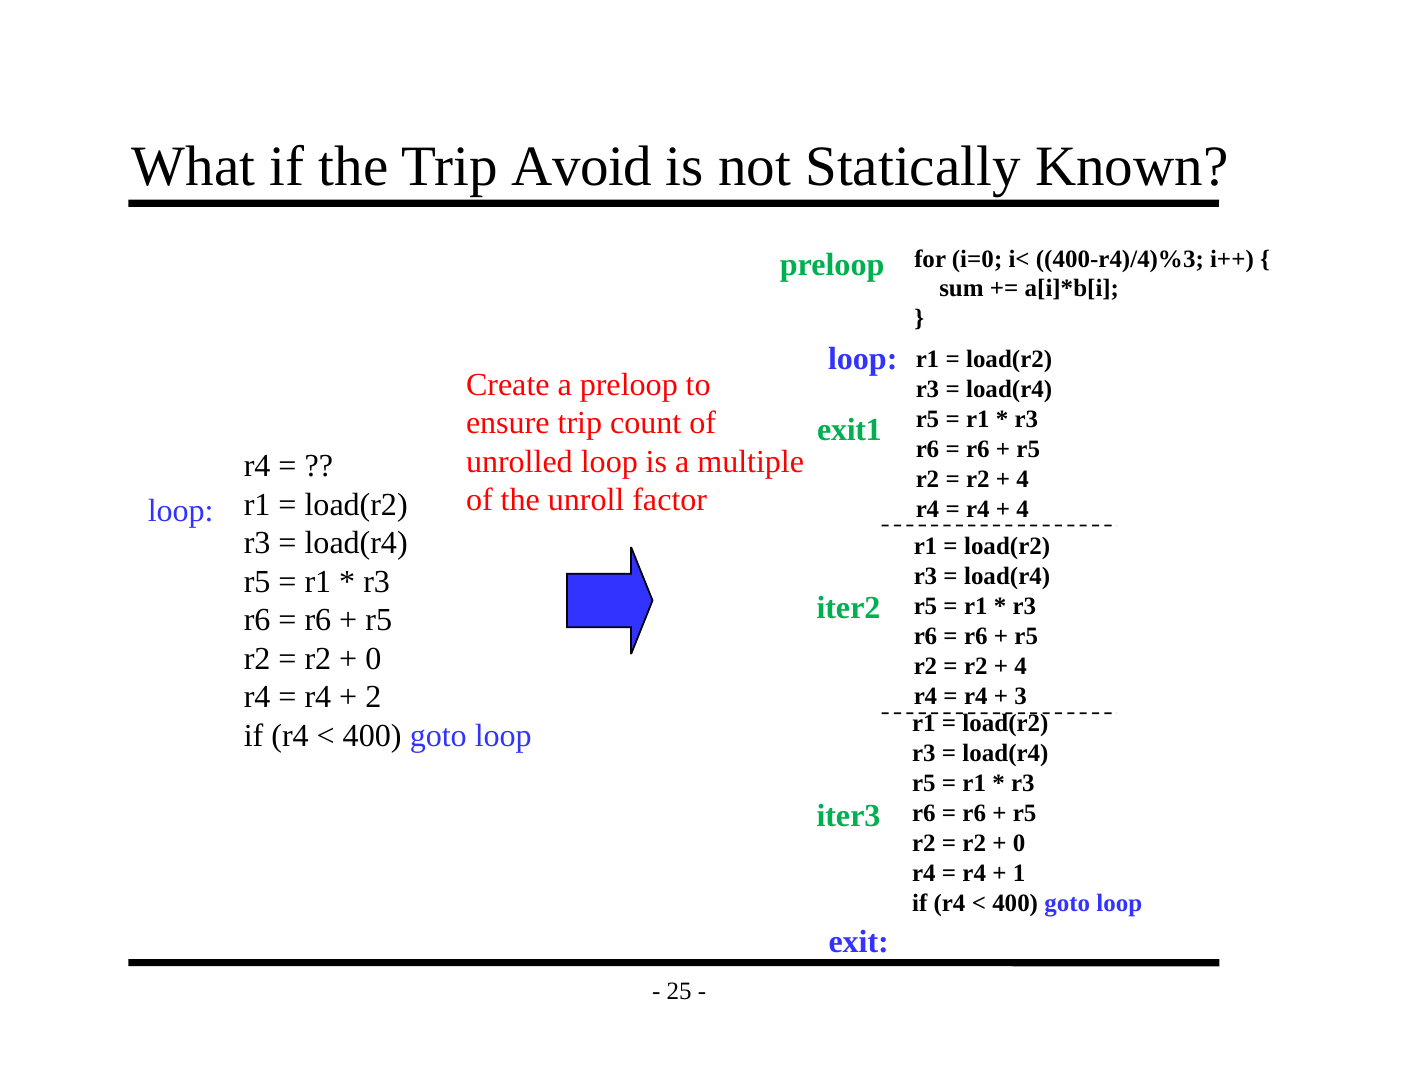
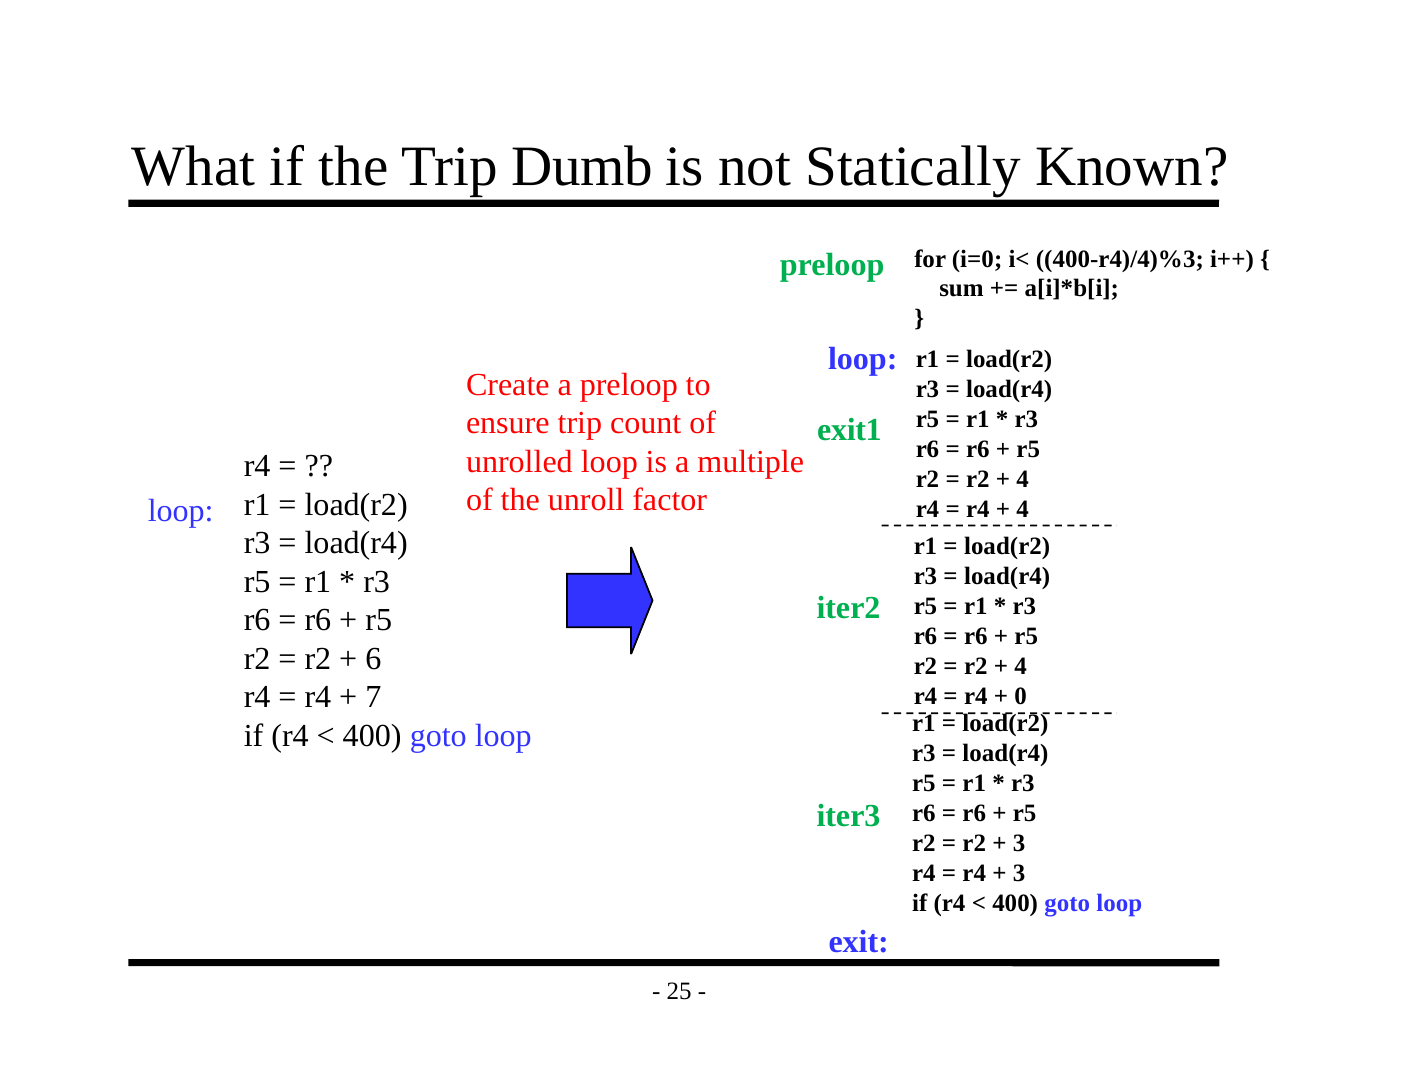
Avoid: Avoid -> Dumb
0 at (373, 659): 0 -> 6
2: 2 -> 7
3: 3 -> 0
0 at (1019, 843): 0 -> 3
1 at (1019, 873): 1 -> 3
